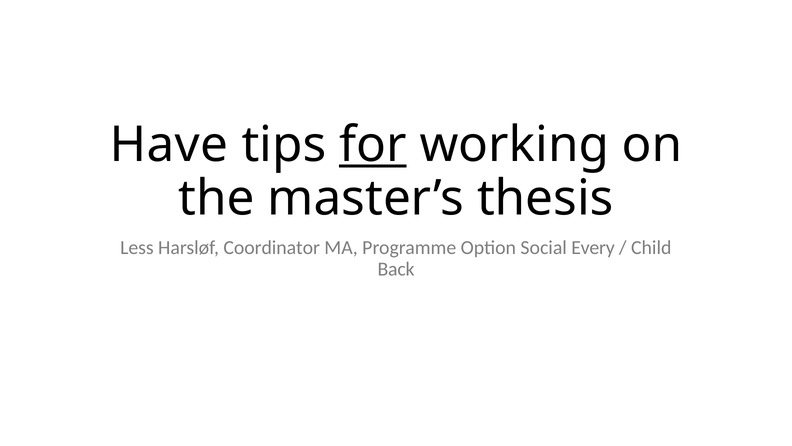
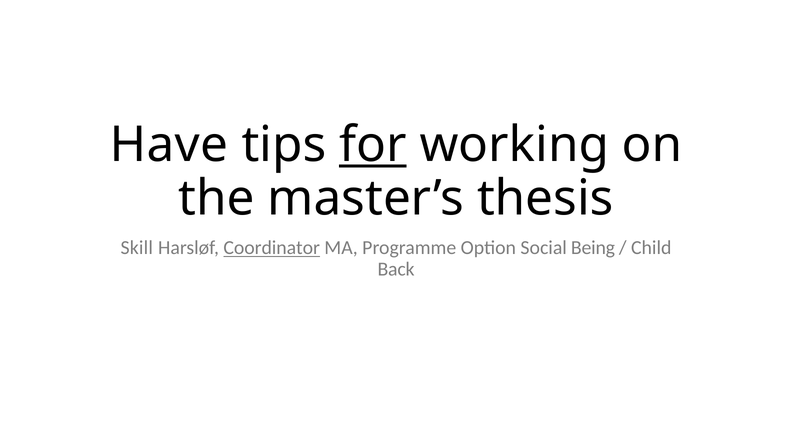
Less: Less -> Skill
Coordinator underline: none -> present
Every: Every -> Being
